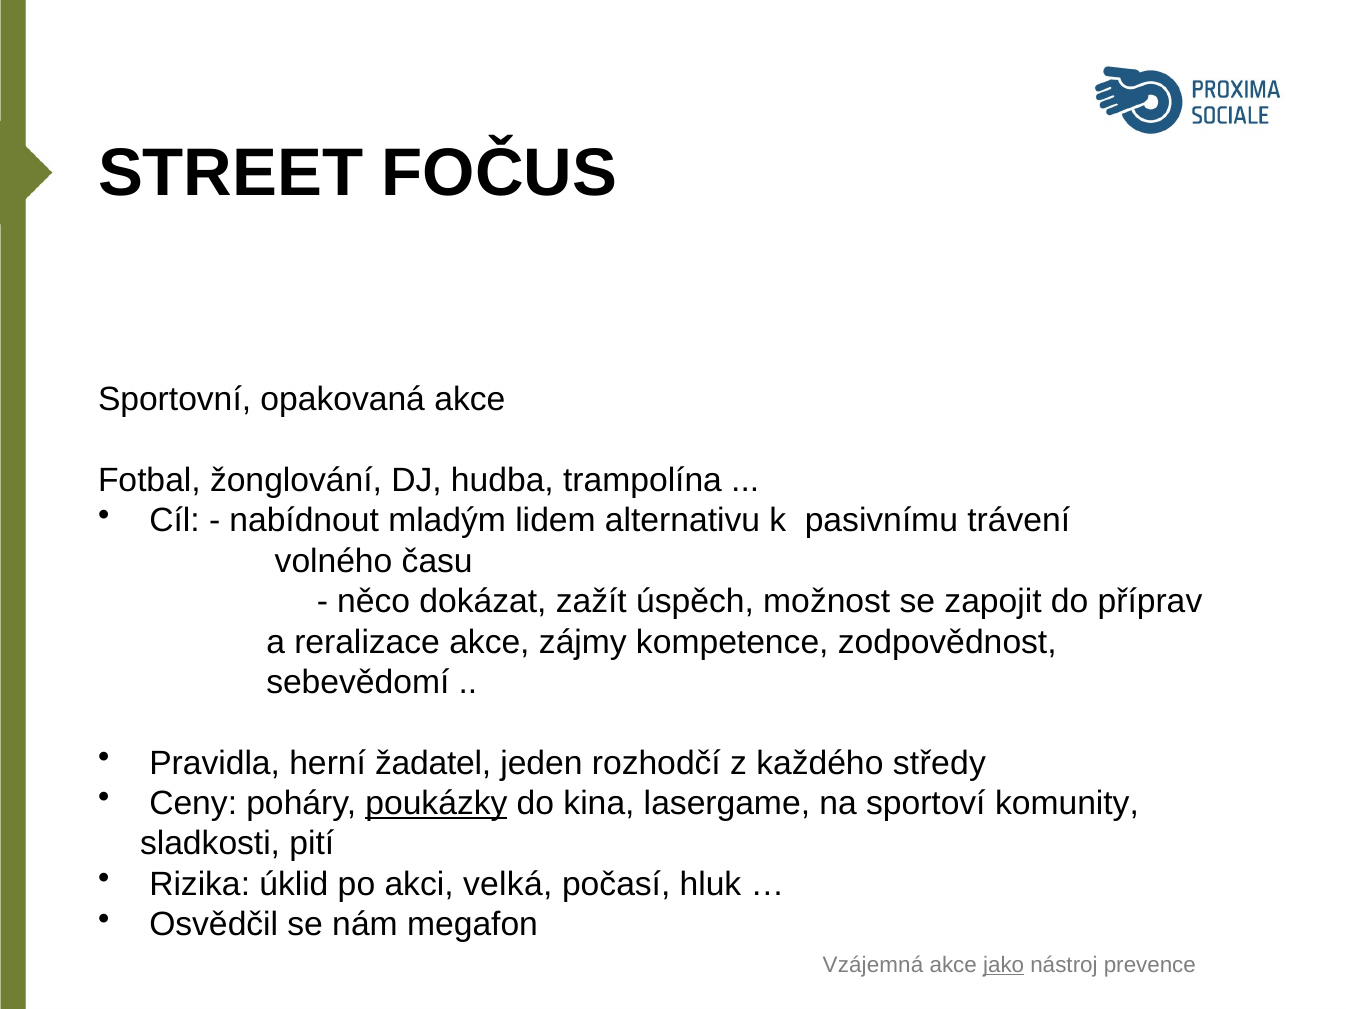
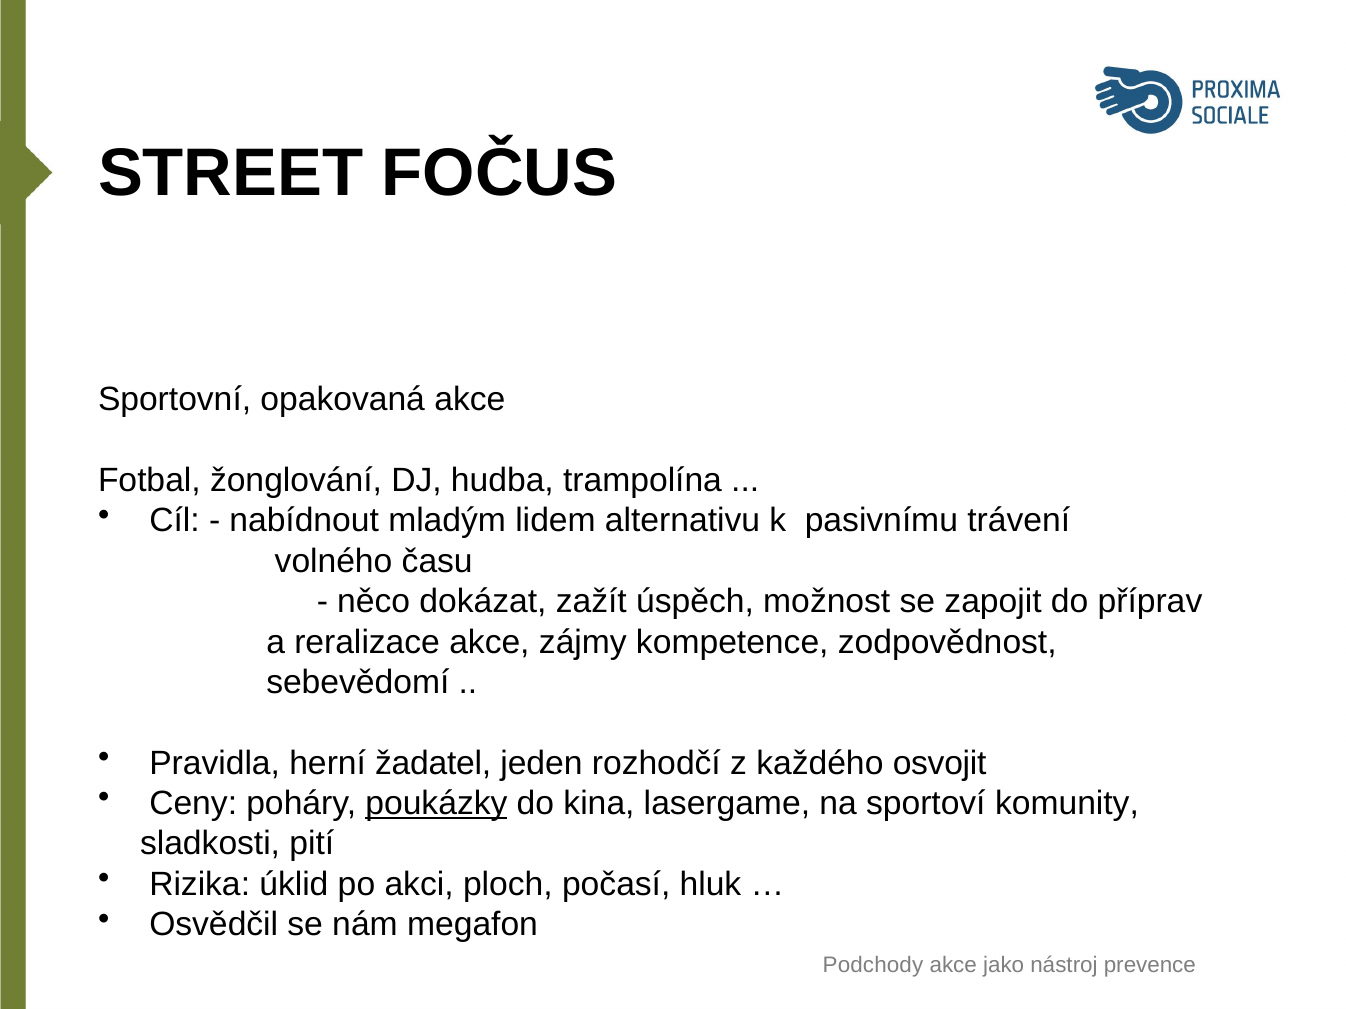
středy: středy -> osvojit
velká: velká -> ploch
Vzájemná: Vzájemná -> Podchody
jako underline: present -> none
